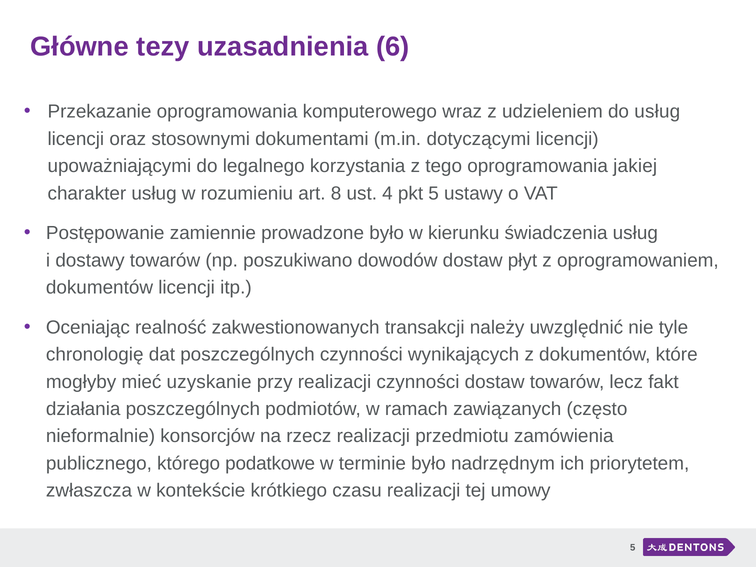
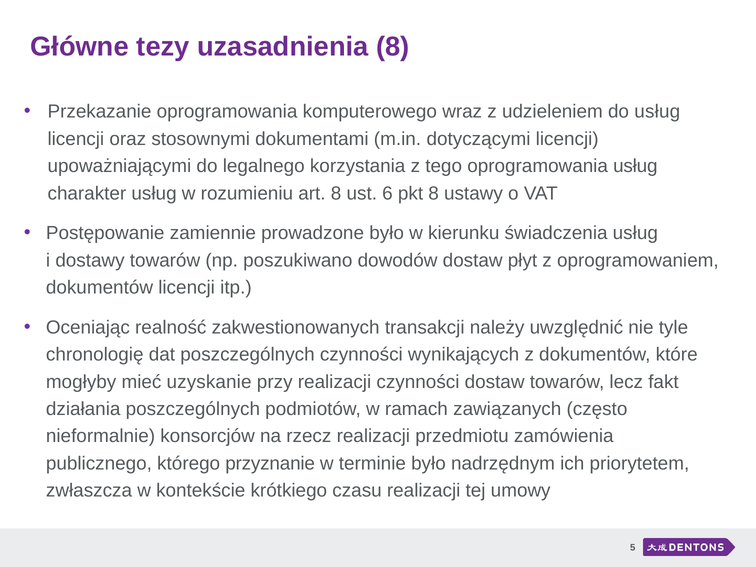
uzasadnienia 6: 6 -> 8
oprogramowania jakiej: jakiej -> usług
4: 4 -> 6
pkt 5: 5 -> 8
podatkowe: podatkowe -> przyznanie
